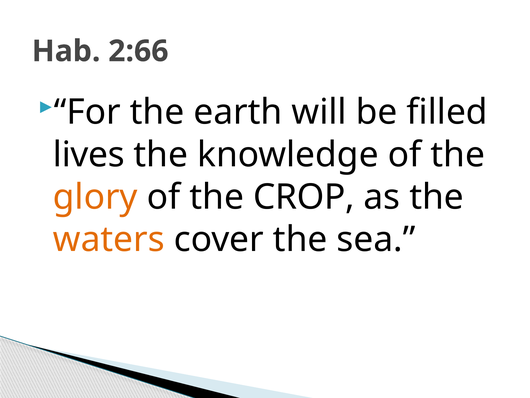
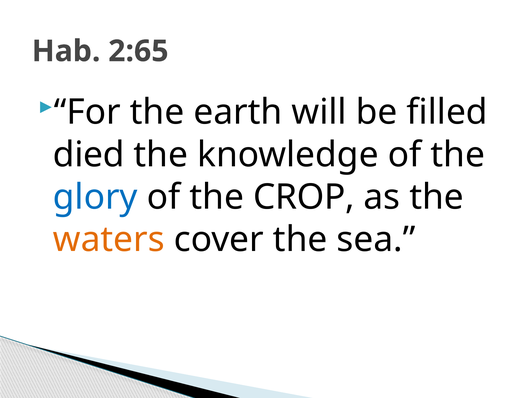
2:66: 2:66 -> 2:65
lives: lives -> died
glory colour: orange -> blue
